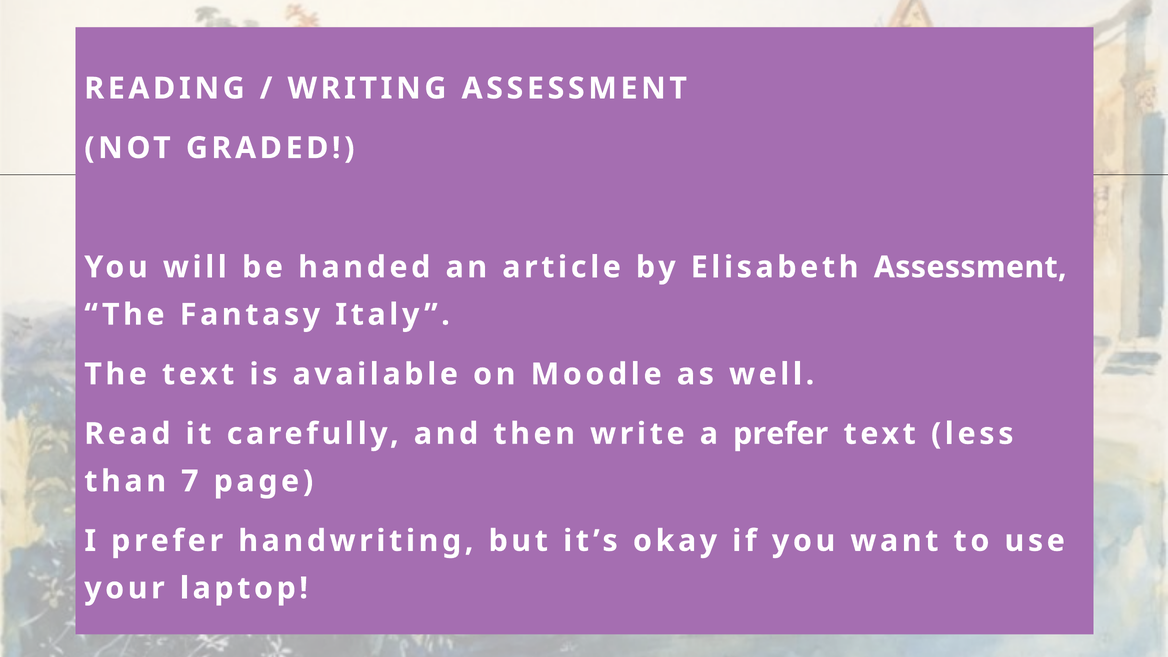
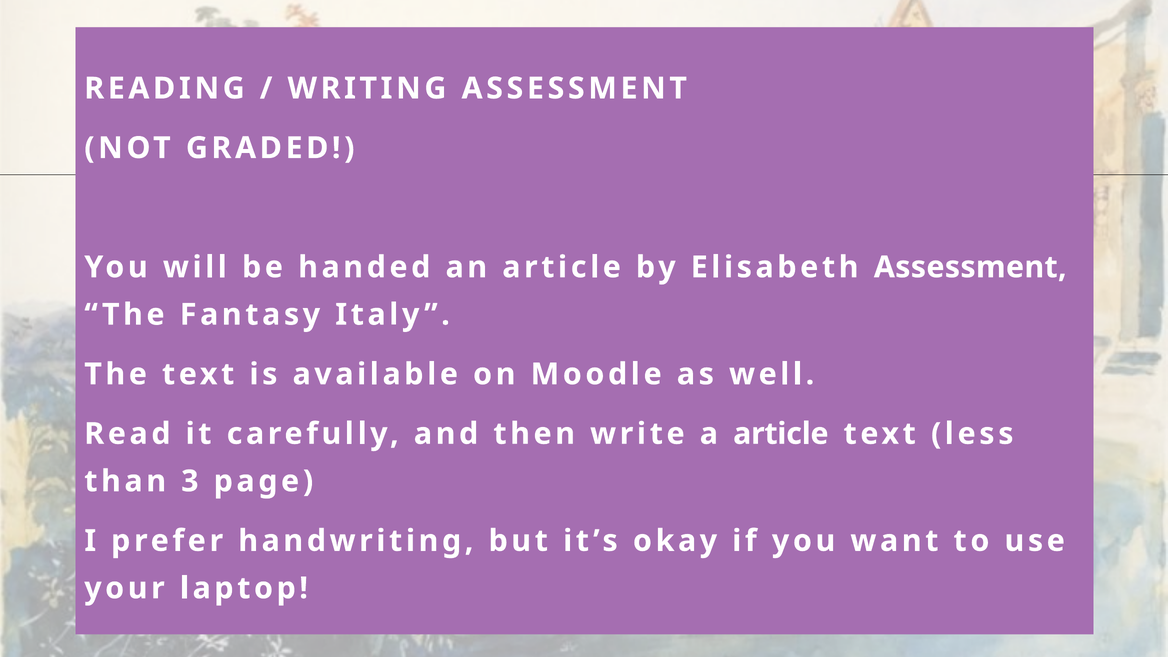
a prefer: prefer -> article
7: 7 -> 3
